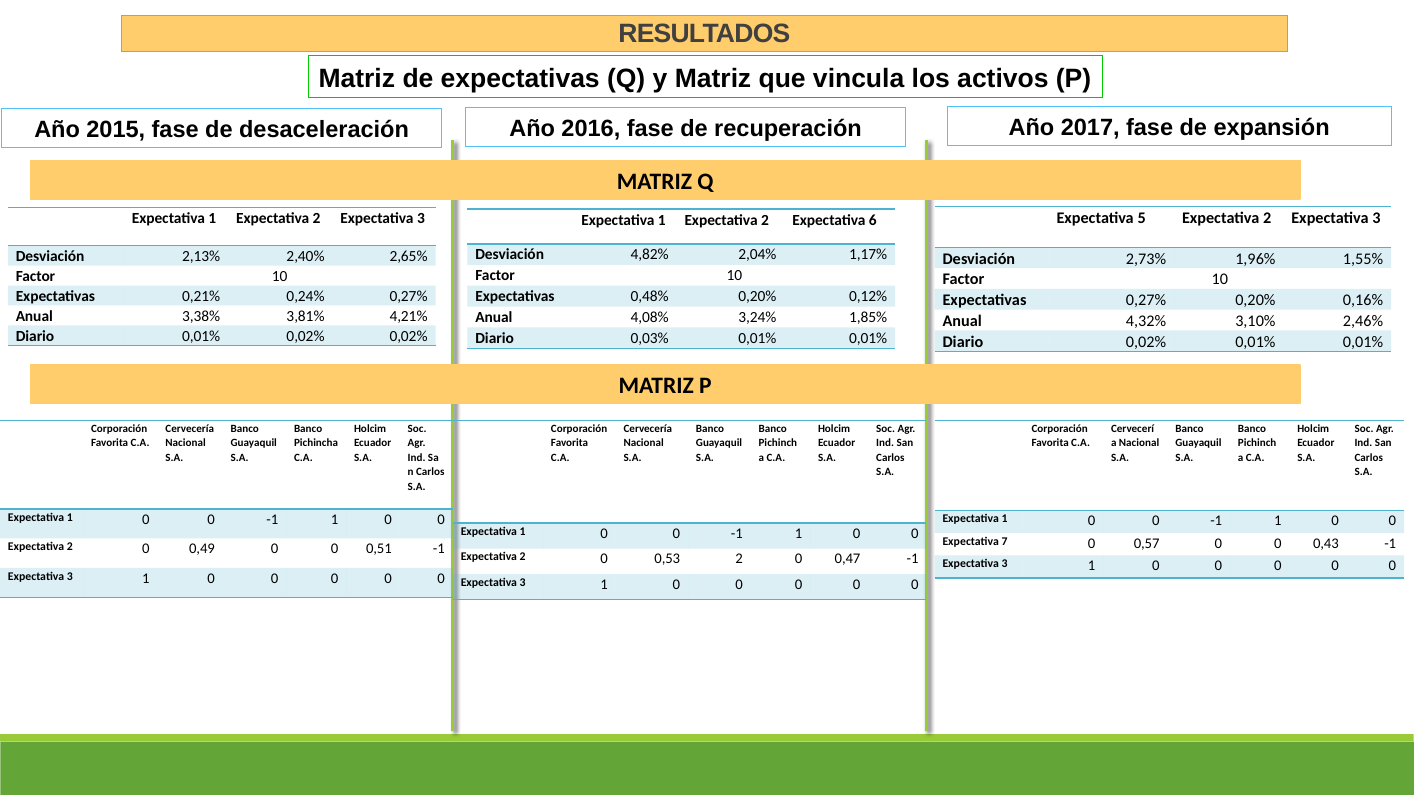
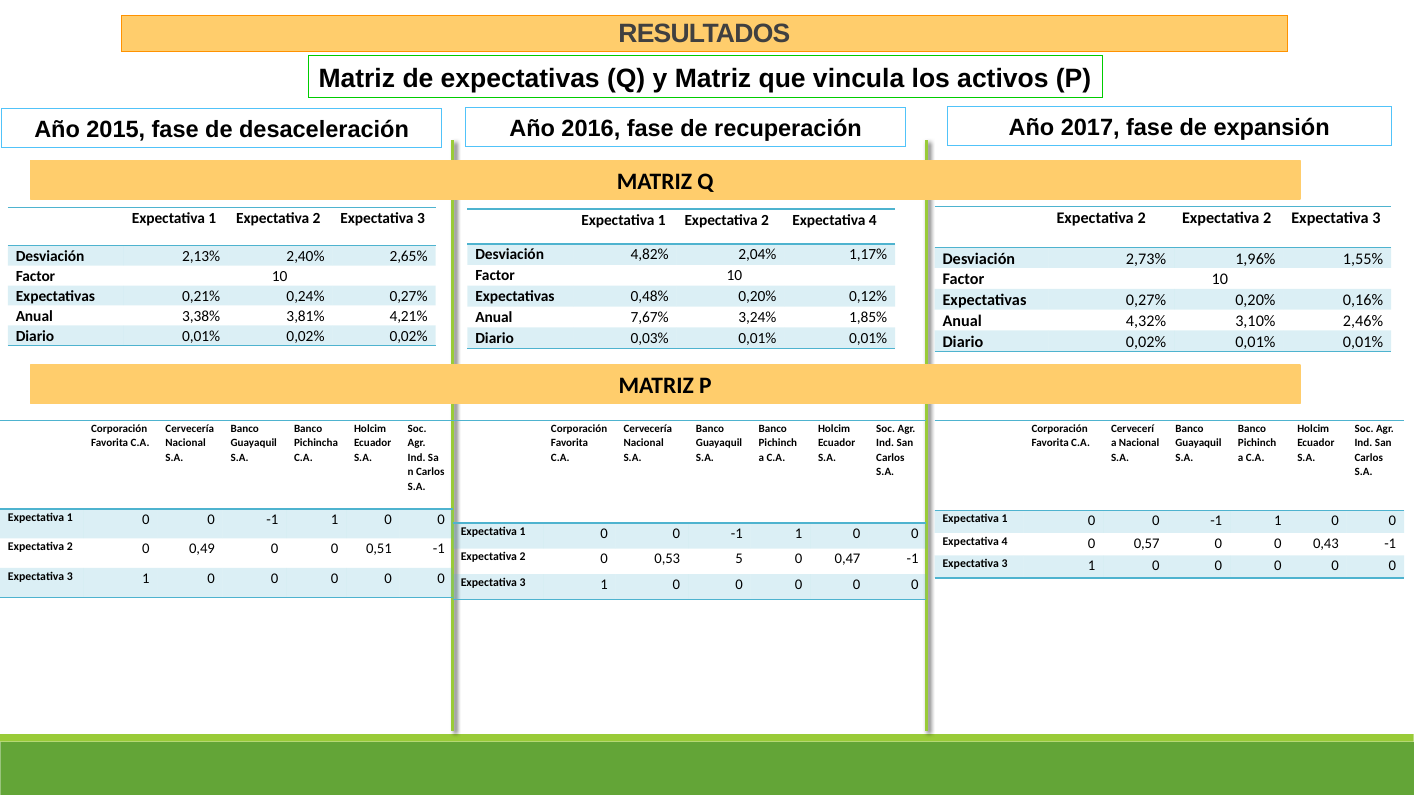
5 at (1142, 218): 5 -> 2
2 Expectativa 6: 6 -> 4
4,08%: 4,08% -> 7,67%
7 at (1005, 542): 7 -> 4
0,53 2: 2 -> 5
